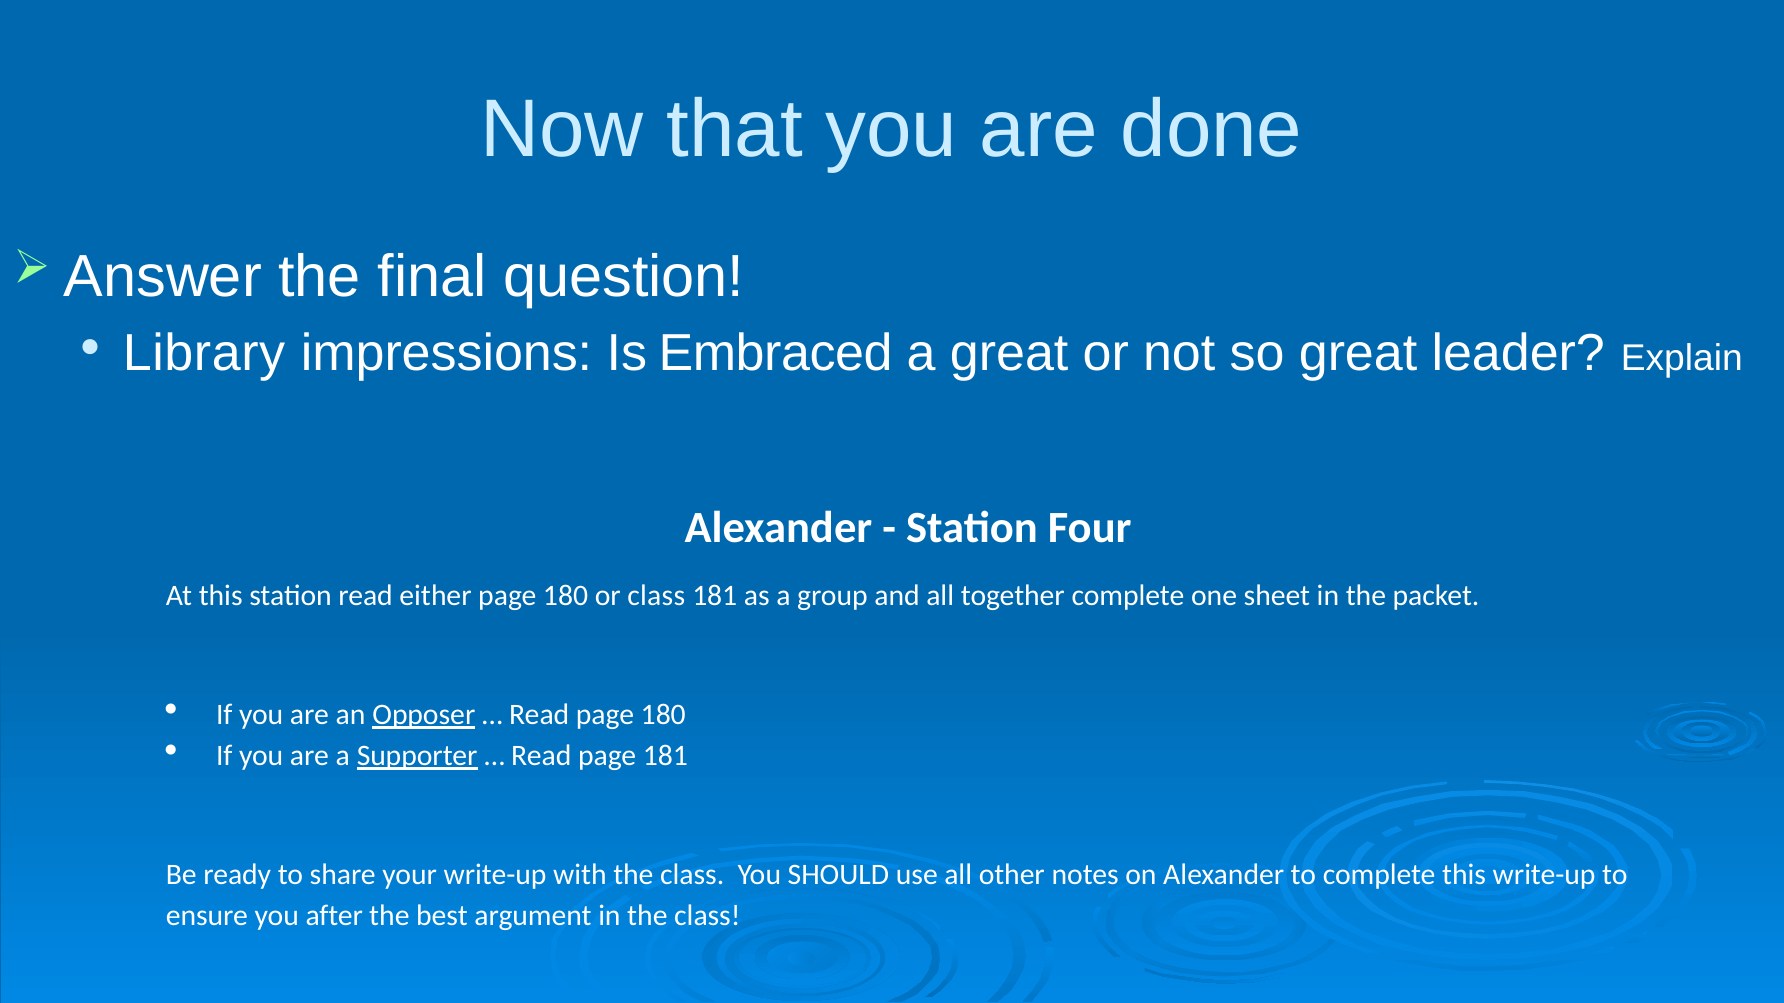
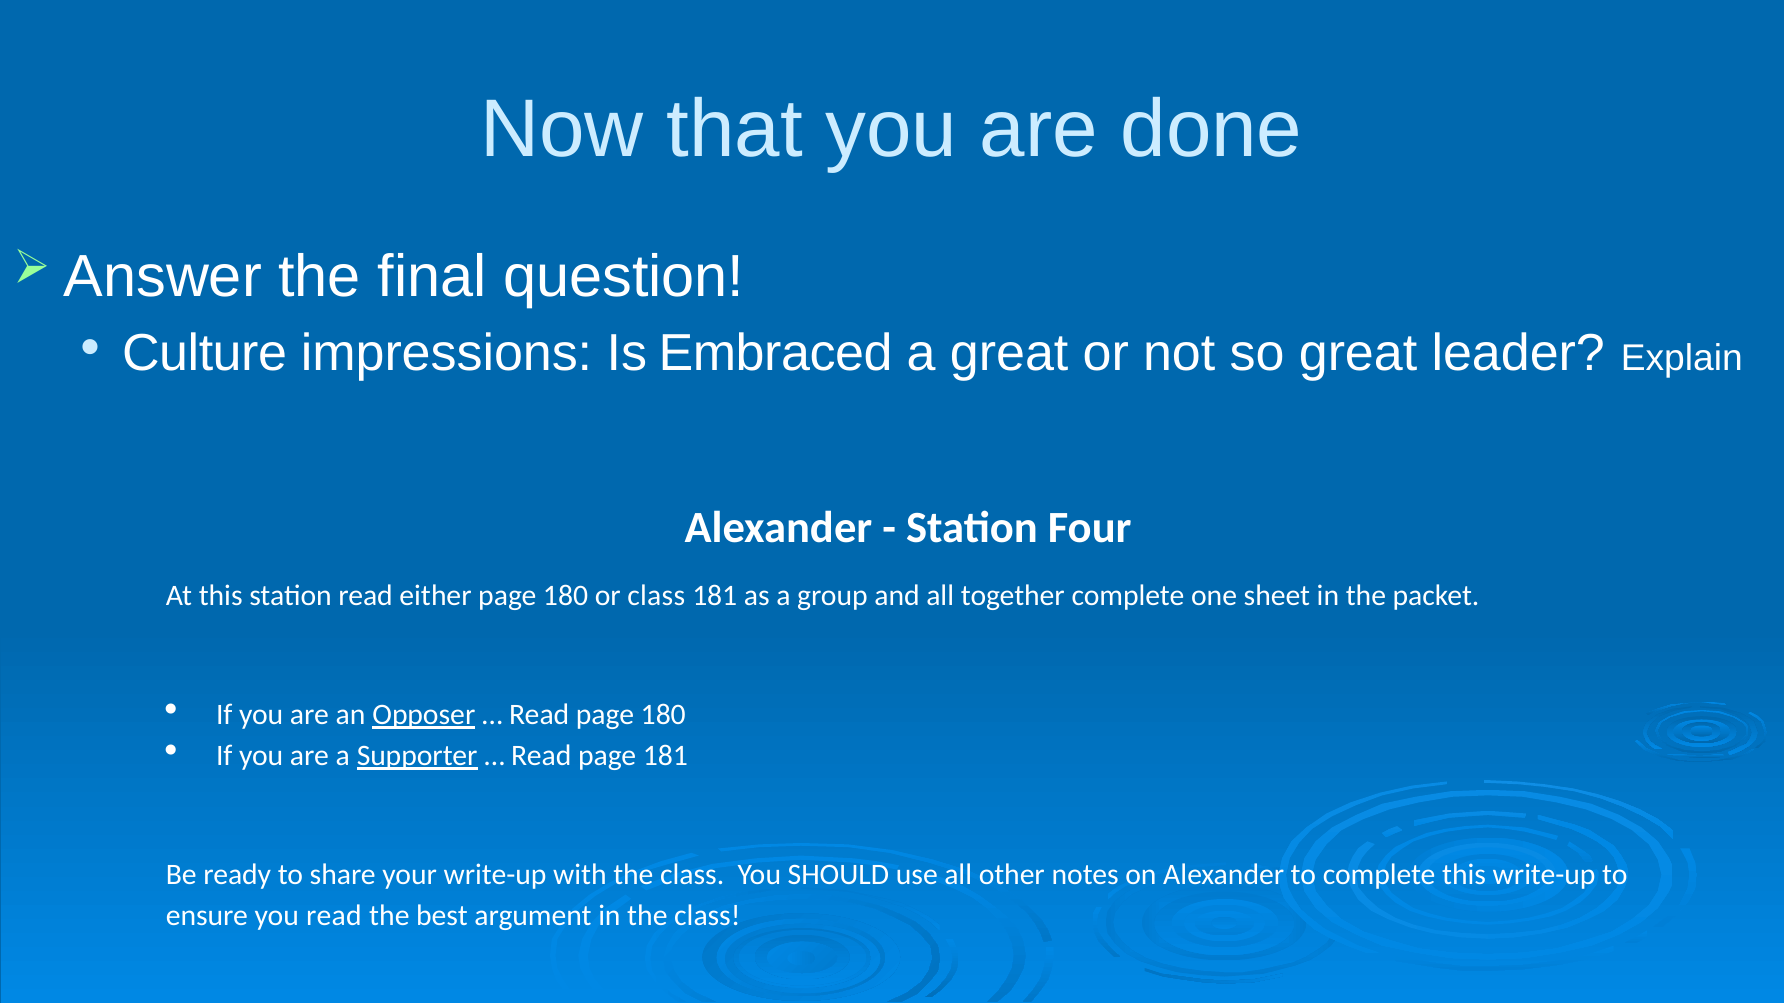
Library: Library -> Culture
you after: after -> read
